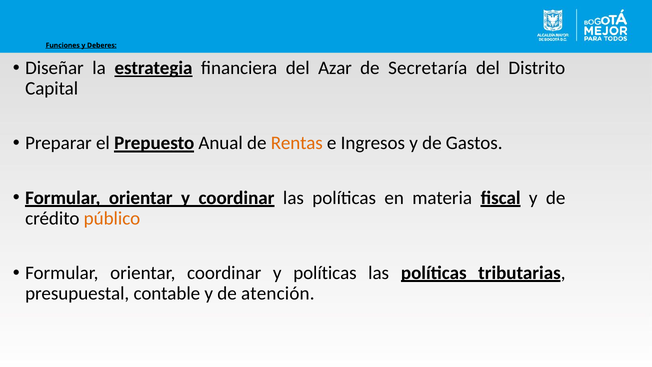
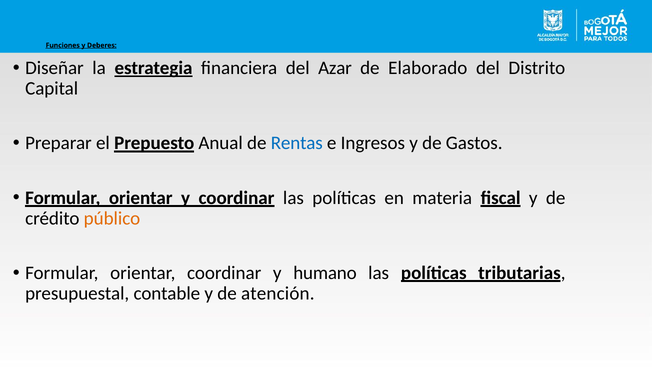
Secretaría: Secretaría -> Elaborado
Rentas colour: orange -> blue
y políticas: políticas -> humano
